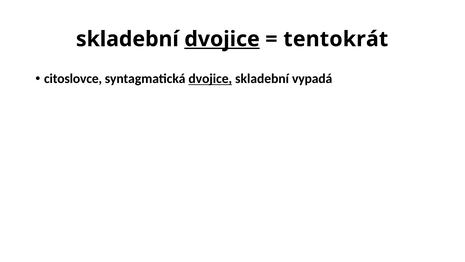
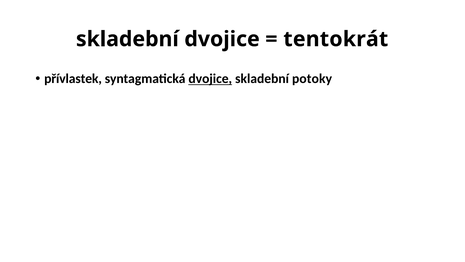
dvojice at (222, 39) underline: present -> none
citoslovce: citoslovce -> přívlastek
vypadá: vypadá -> potoky
